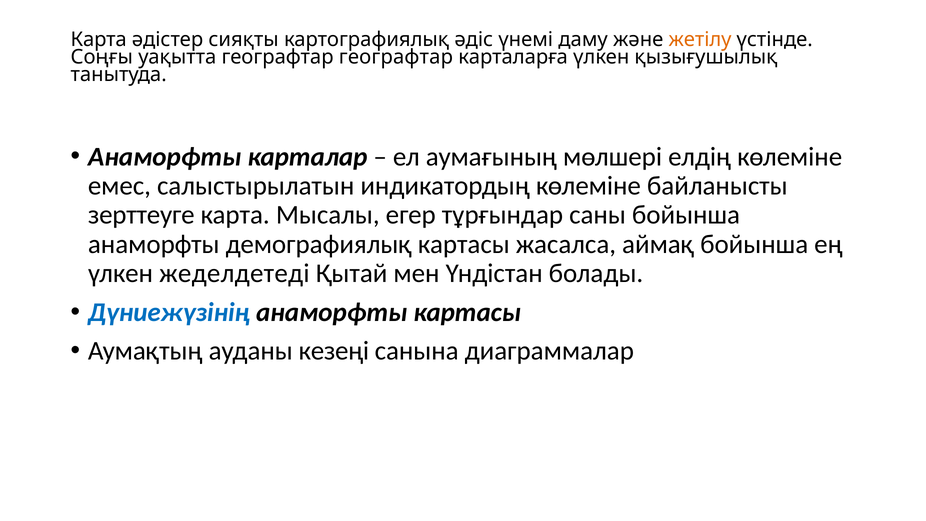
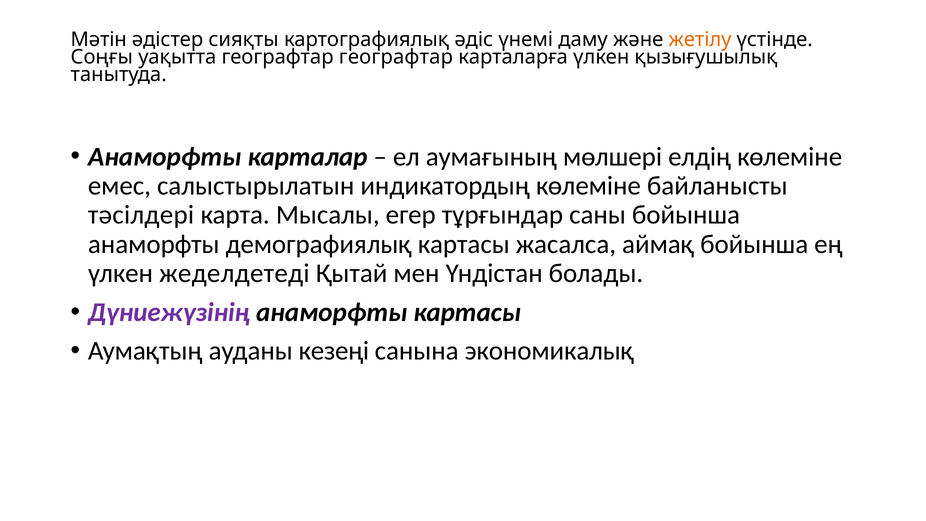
Карта at (99, 39): Карта -> Мәтін
зерттеуге: зерттеуге -> тәсілдері
Дүниежүзінің colour: blue -> purple
диаграммалар: диаграммалар -> экономикалық
